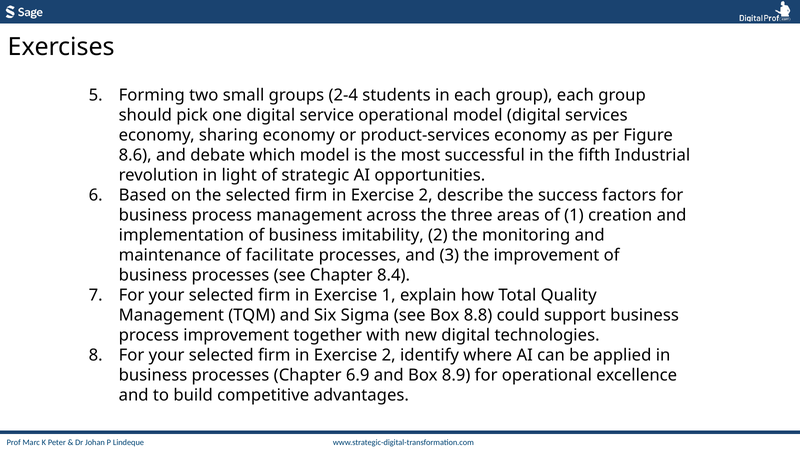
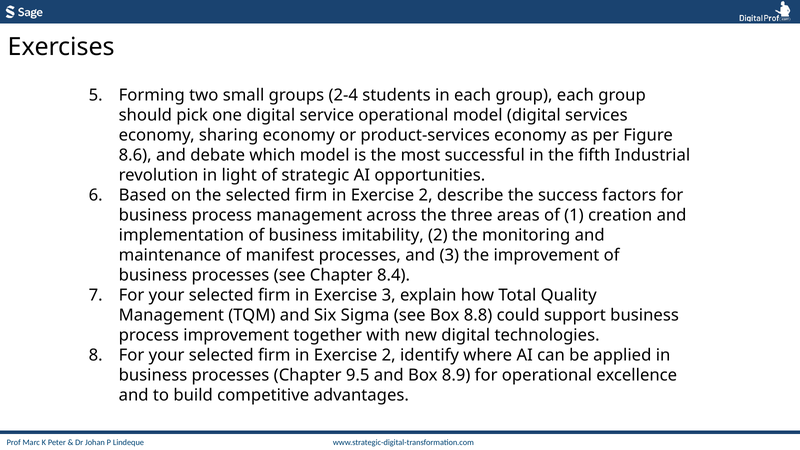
facilitate: facilitate -> manifest
Exercise 1: 1 -> 3
6.9: 6.9 -> 9.5
